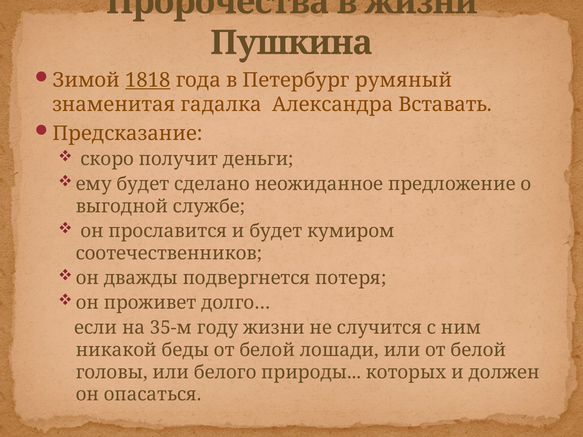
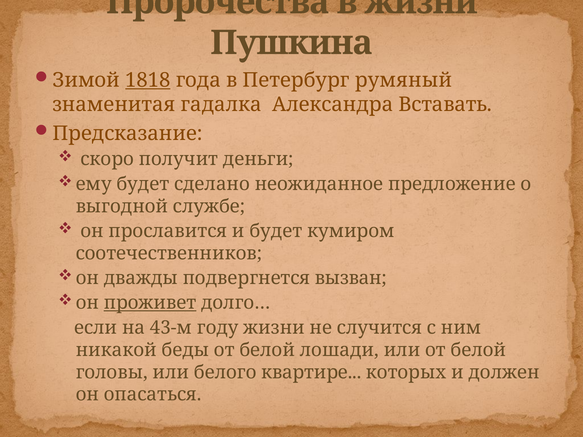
потеря: потеря -> вызван
проживет underline: none -> present
35-м: 35-м -> 43-м
природы: природы -> квартире
